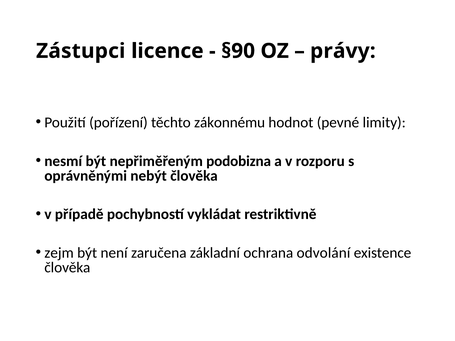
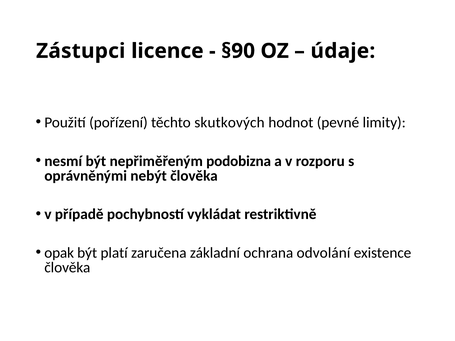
právy: právy -> údaje
zákonnému: zákonnému -> skutkových
zejm: zejm -> opak
není: není -> platí
